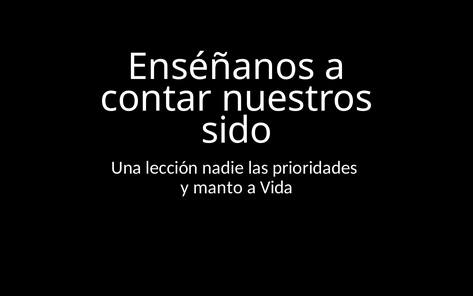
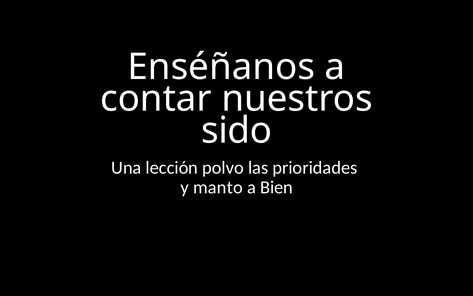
nadie: nadie -> polvo
Vida: Vida -> Bien
